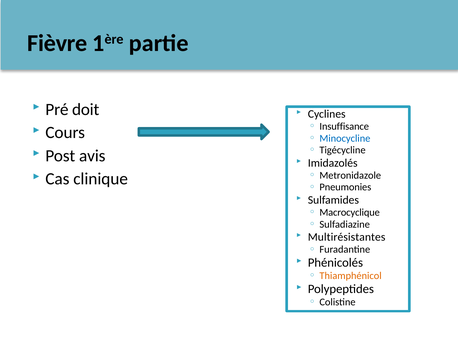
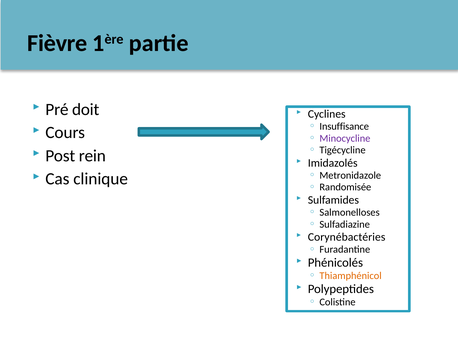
Minocycline colour: blue -> purple
avis: avis -> rein
Pneumonies: Pneumonies -> Randomisée
Macrocyclique: Macrocyclique -> Salmonelloses
Multirésistantes: Multirésistantes -> Corynébactéries
